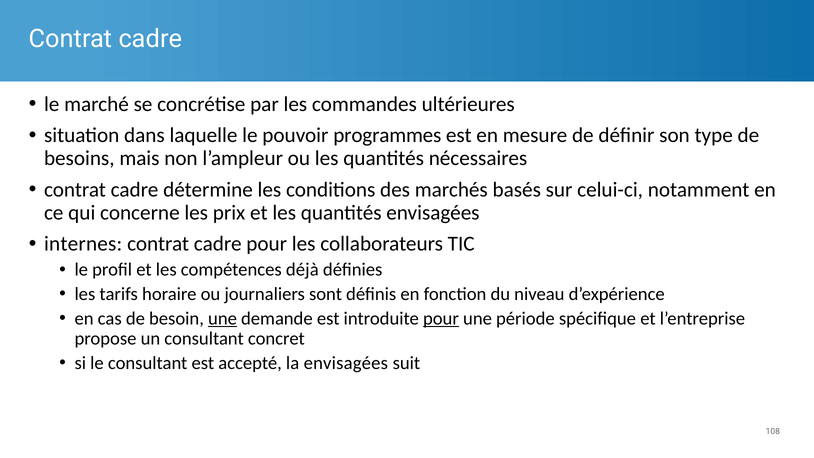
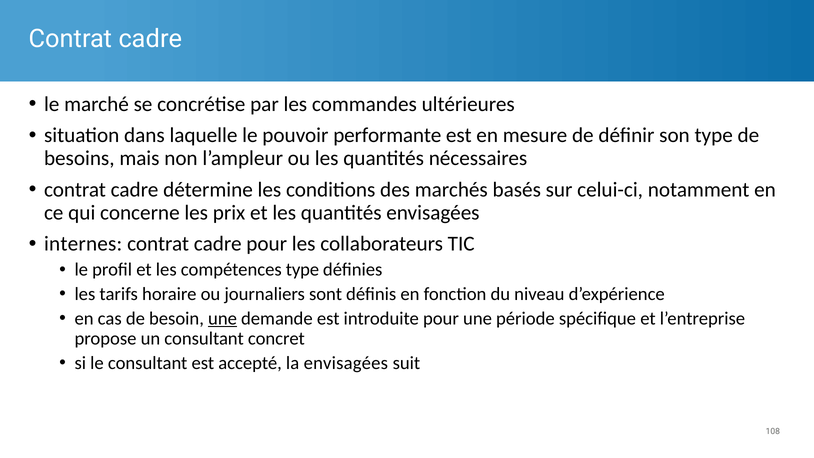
programmes: programmes -> performante
compétences déjà: déjà -> type
pour at (441, 318) underline: present -> none
